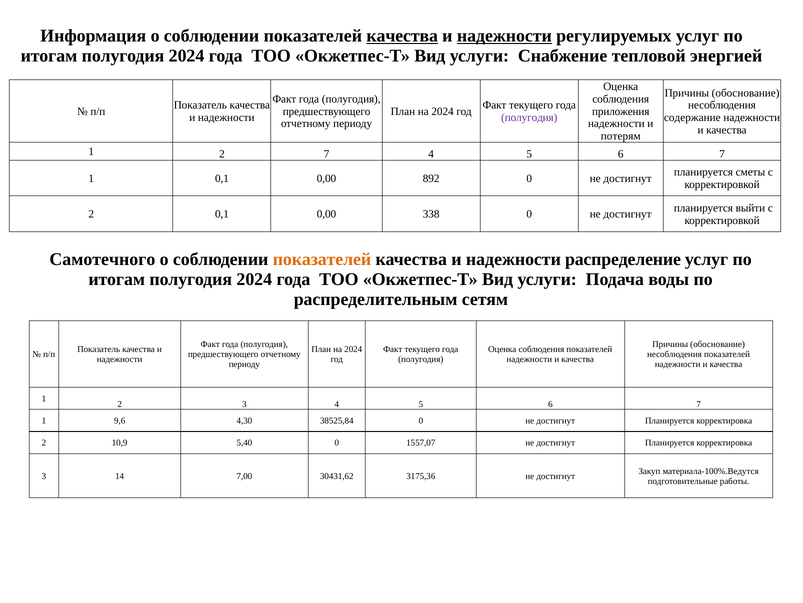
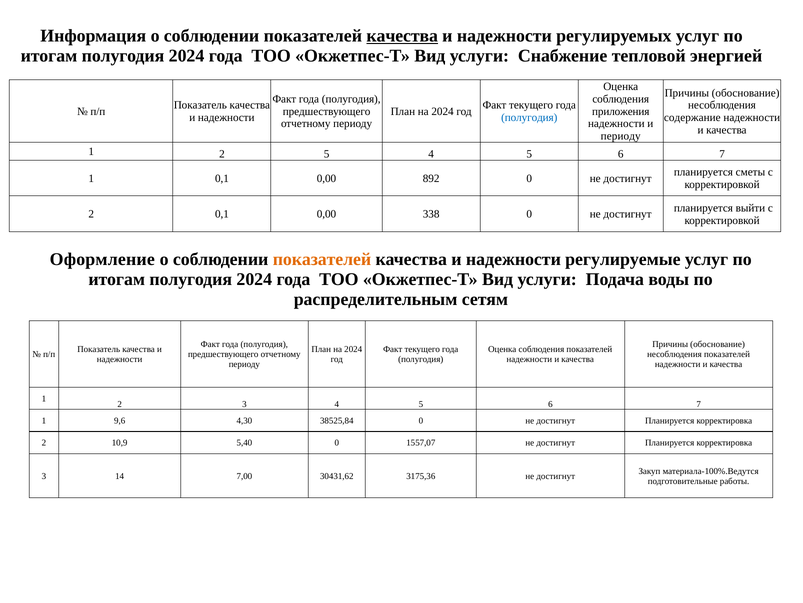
надежности at (504, 36) underline: present -> none
полугодия at (529, 117) colour: purple -> blue
потерям at (621, 136): потерям -> периоду
2 7: 7 -> 5
Самотечного: Самотечного -> Оформление
распределение: распределение -> регулируемые
